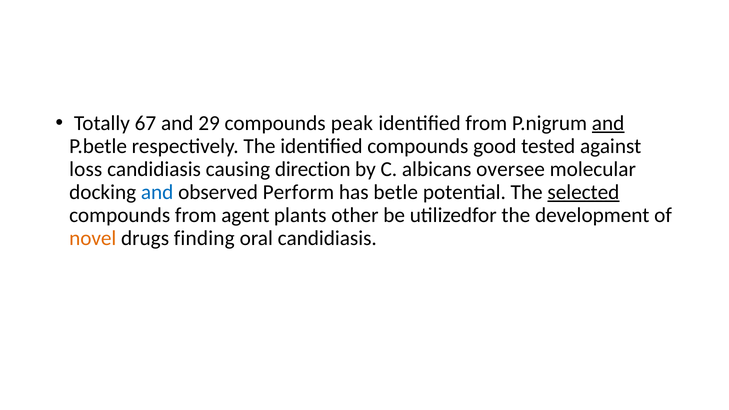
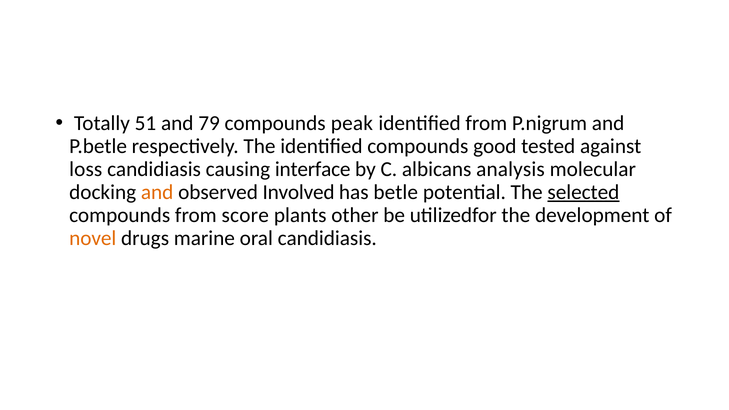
67: 67 -> 51
29: 29 -> 79
and at (608, 123) underline: present -> none
direction: direction -> interface
oversee: oversee -> analysis
and at (157, 192) colour: blue -> orange
Perform: Perform -> Involved
agent: agent -> score
finding: finding -> marine
